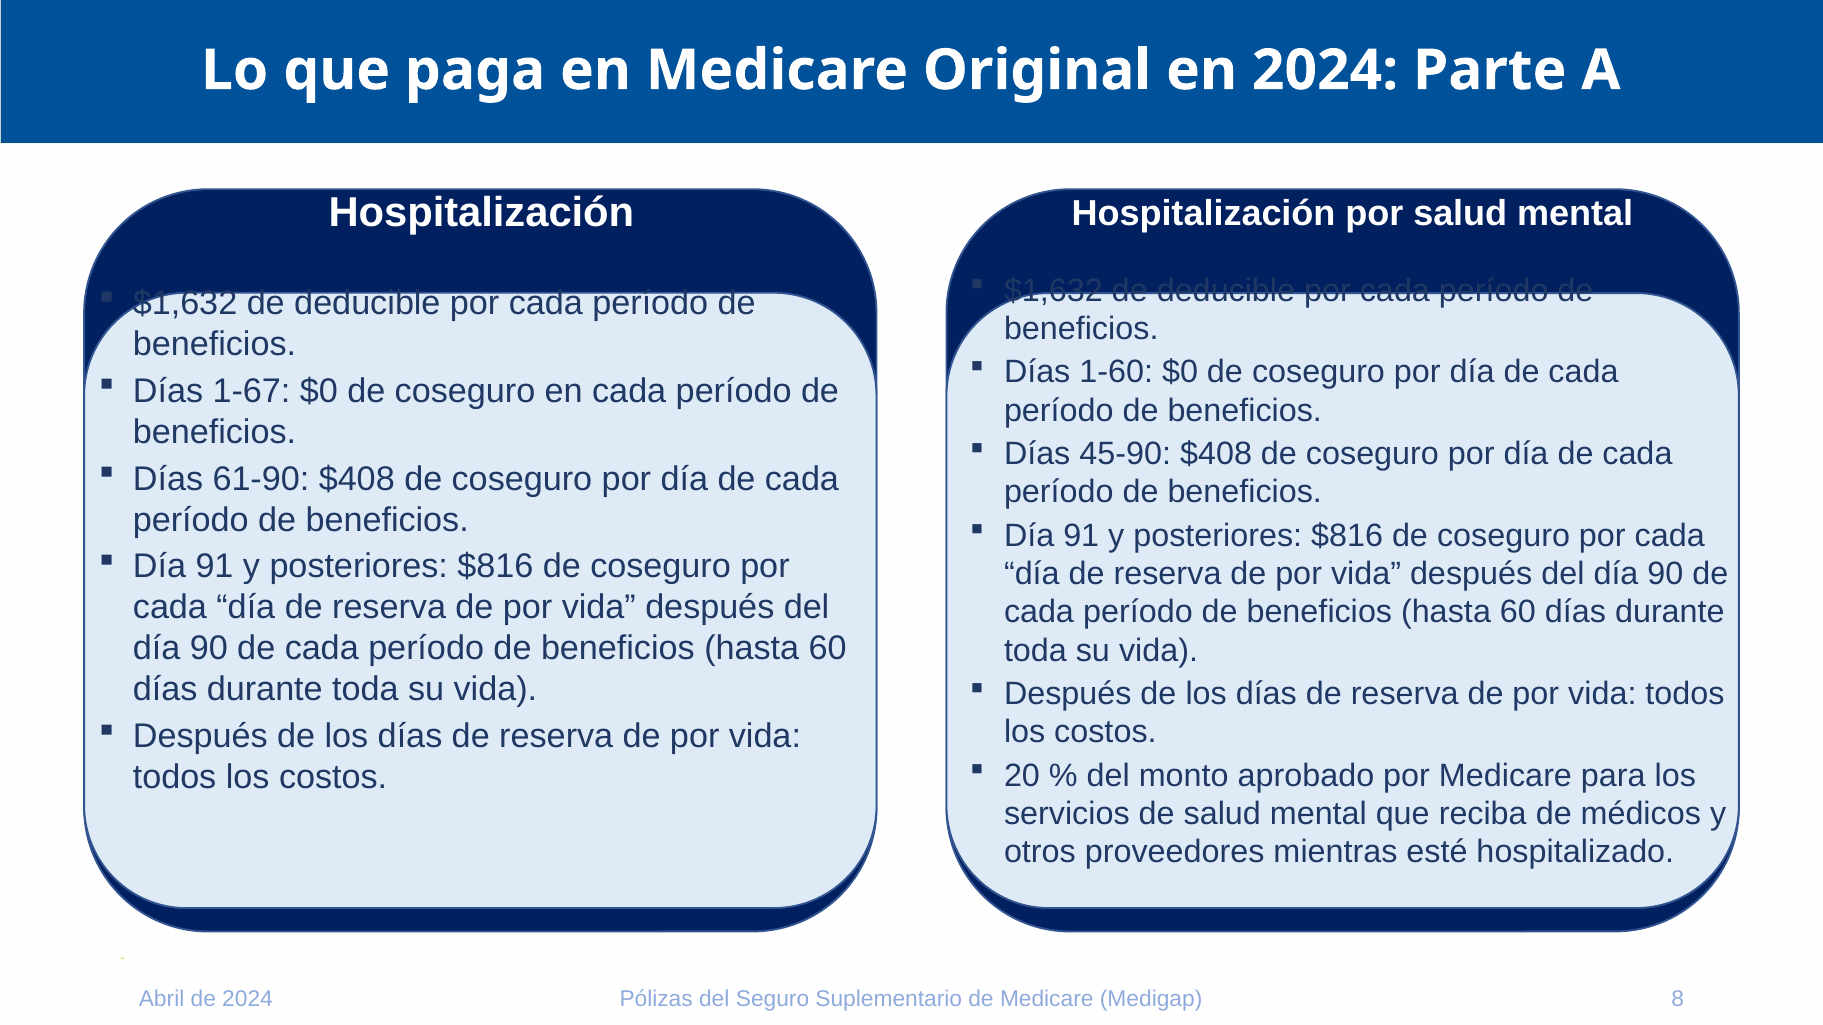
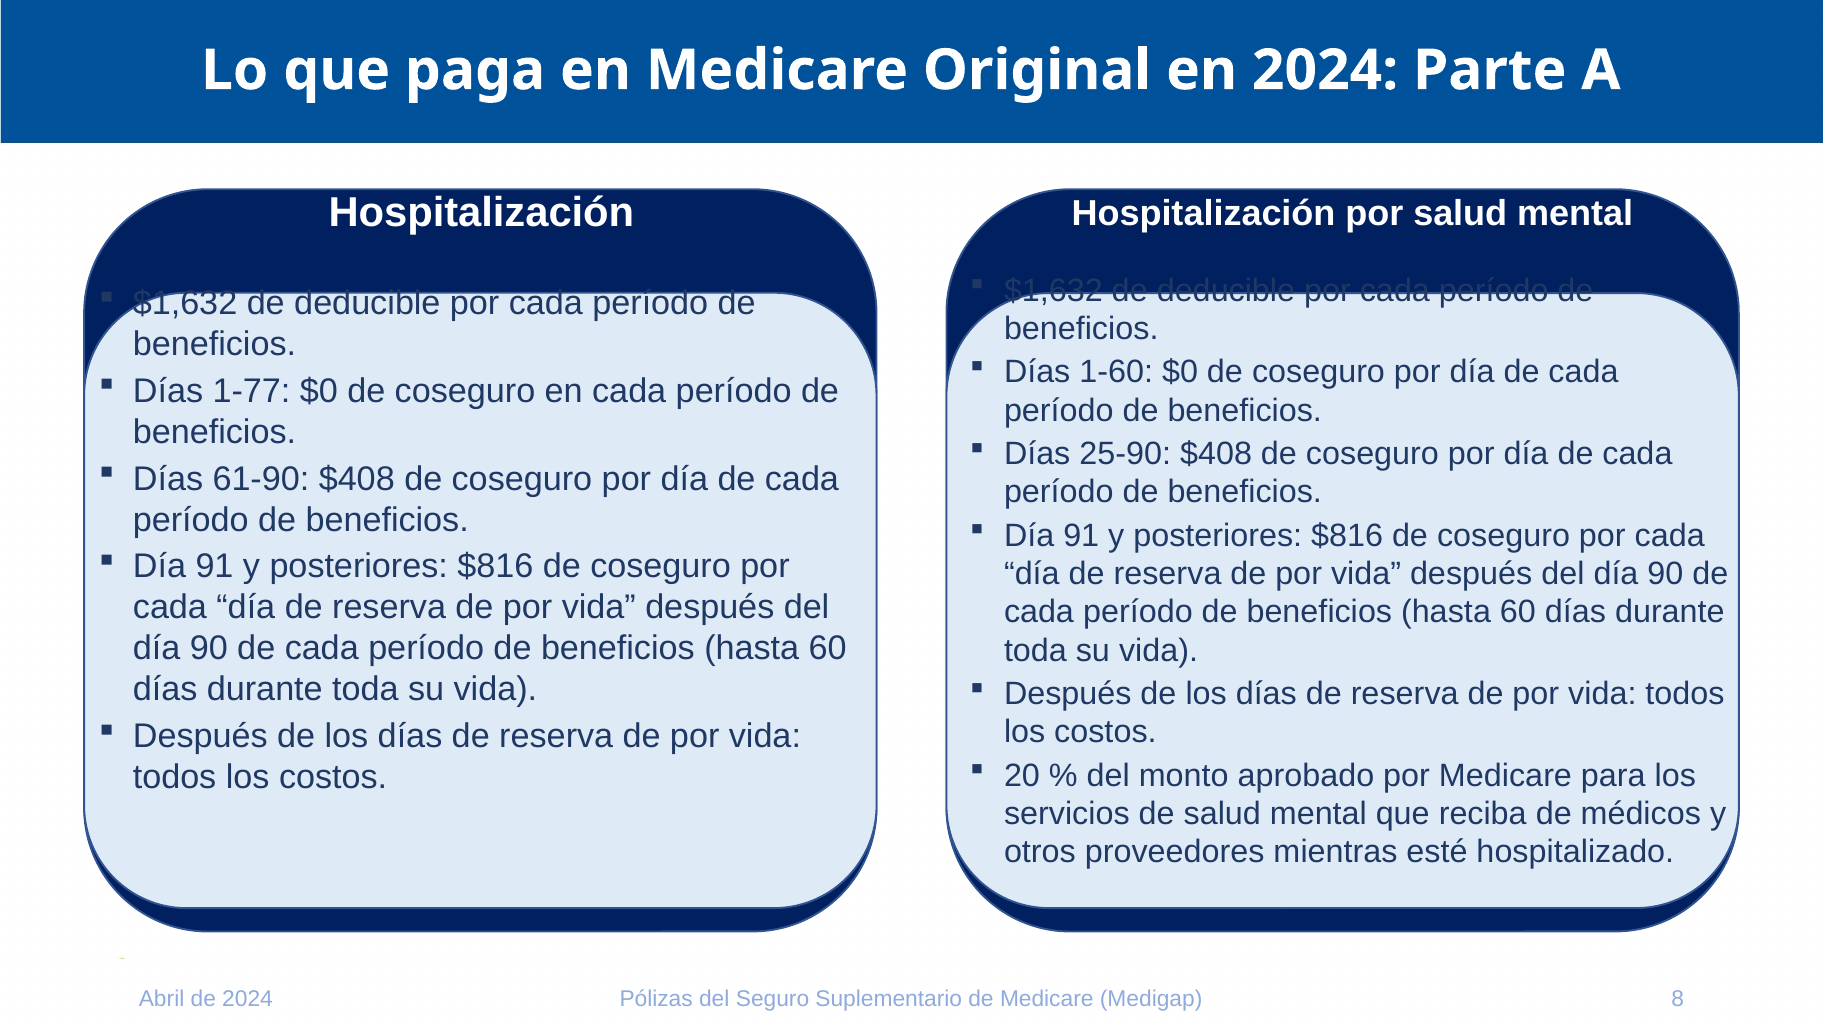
1-67: 1-67 -> 1-77
45-90: 45-90 -> 25-90
